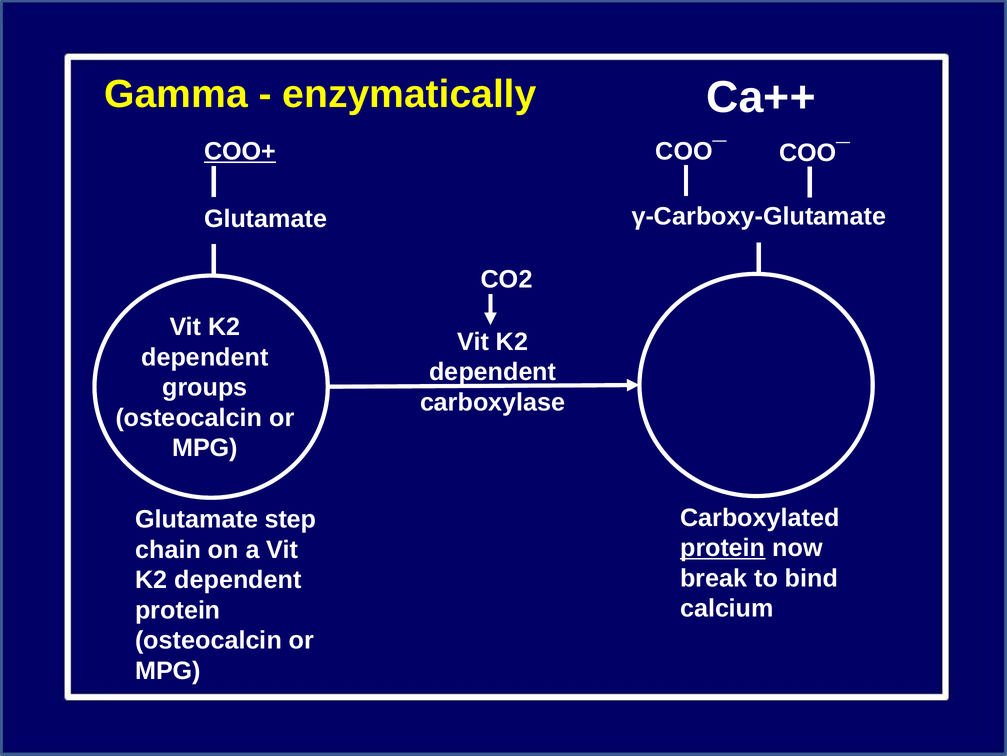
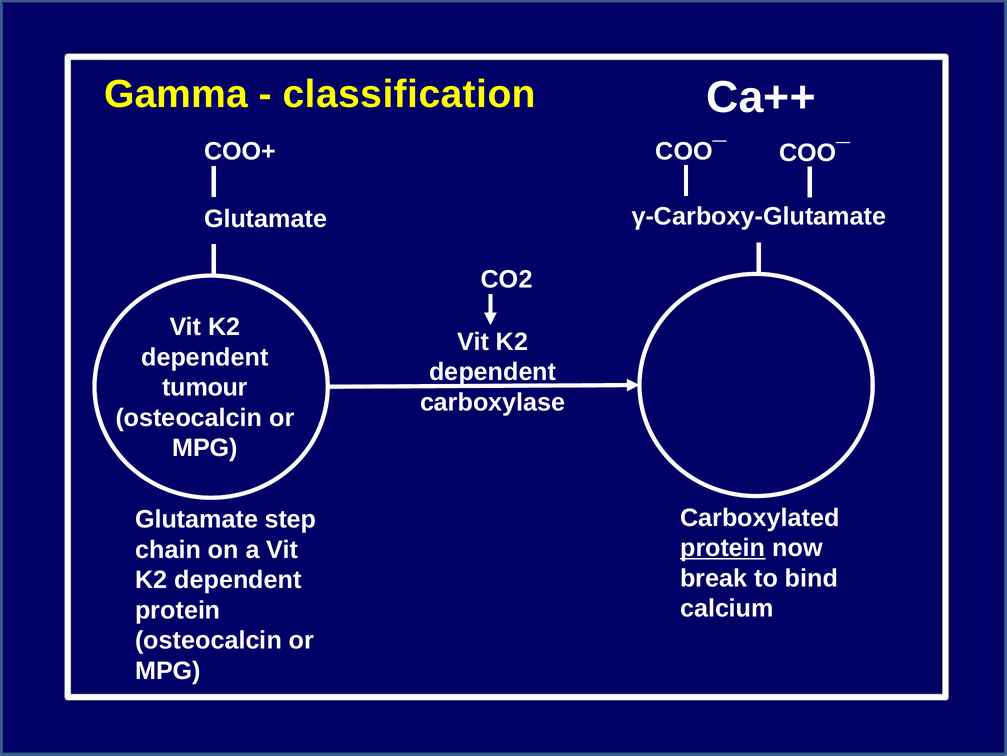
enzymatically: enzymatically -> classification
COO+ underline: present -> none
groups: groups -> tumour
